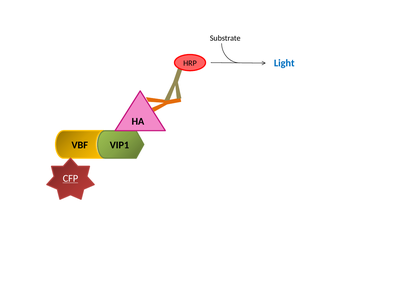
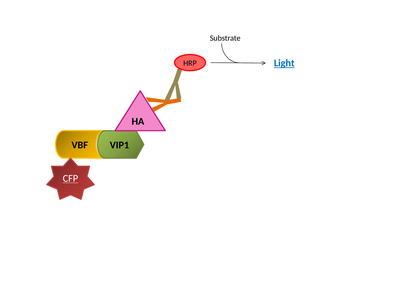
Light underline: none -> present
